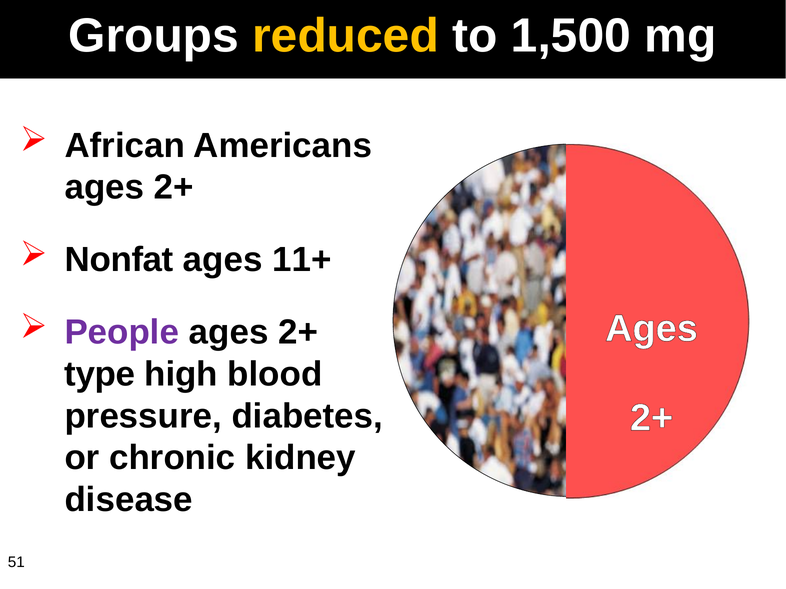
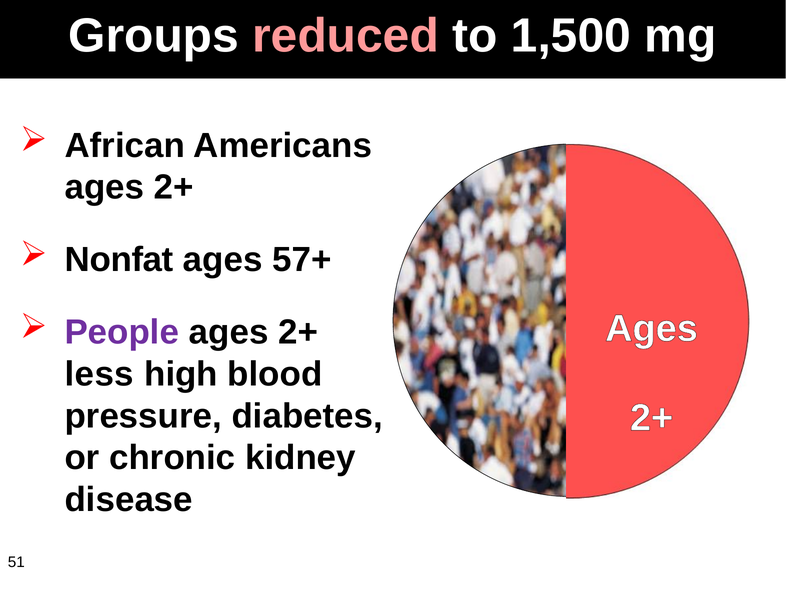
reduced colour: yellow -> pink
11+: 11+ -> 57+
type: type -> less
